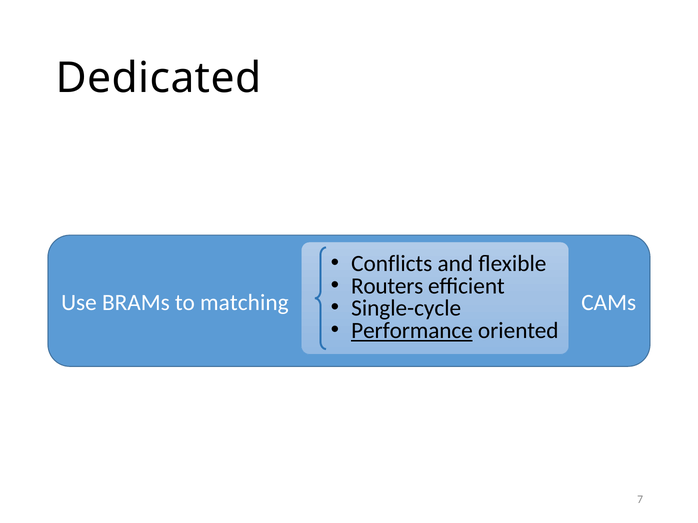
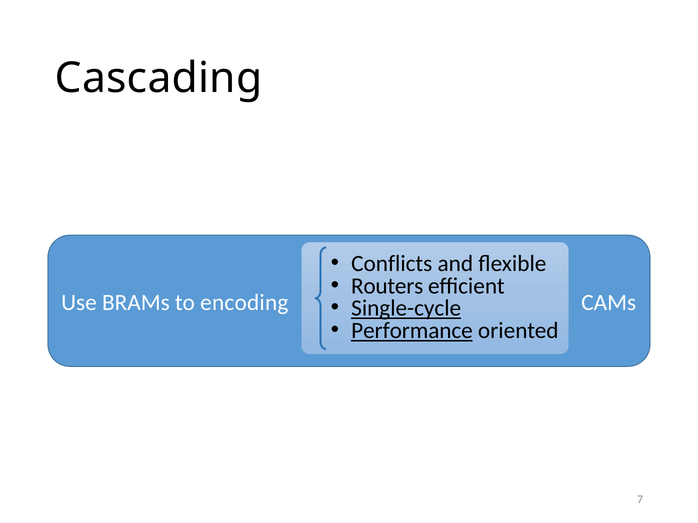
Dedicated: Dedicated -> Cascading
matching: matching -> encoding
Single-cycle underline: none -> present
